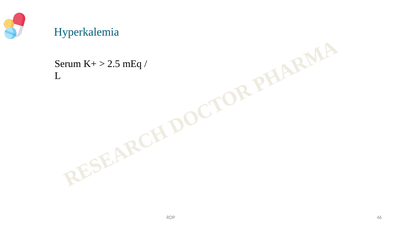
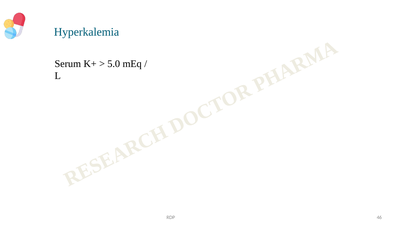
2.5: 2.5 -> 5.0
